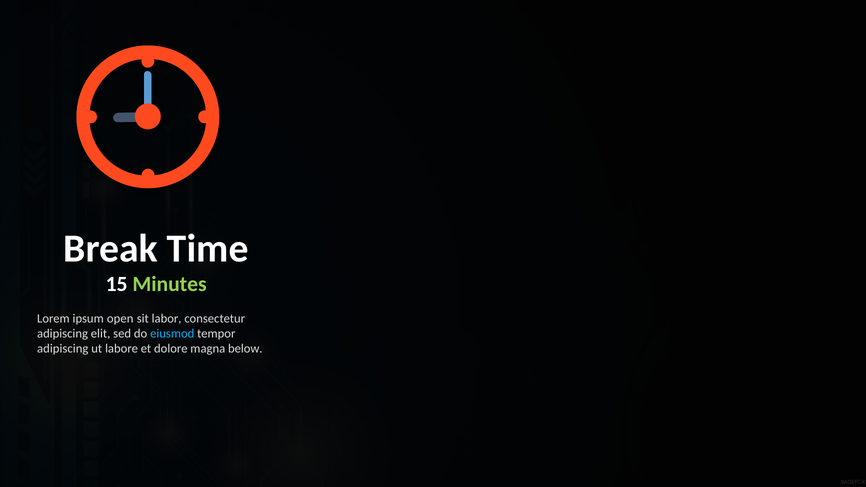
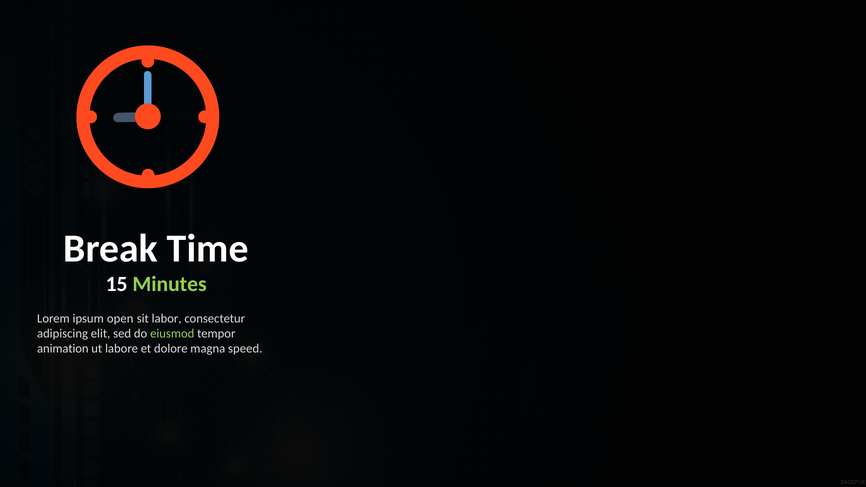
eiusmod colour: light blue -> light green
adipiscing at (63, 349): adipiscing -> animation
below: below -> speed
